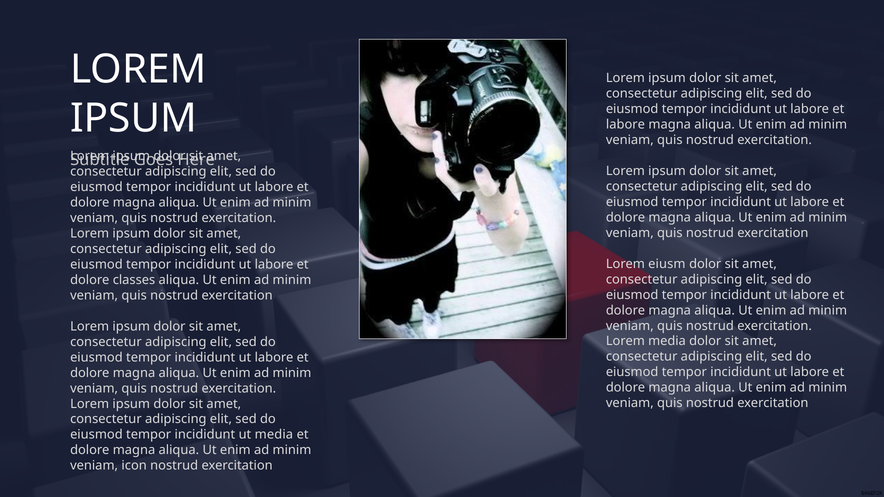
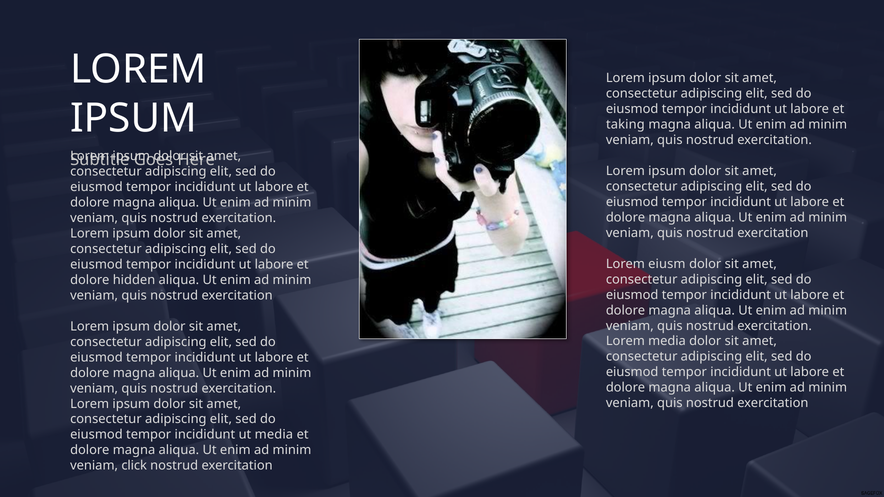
labore at (625, 125): labore -> taking
classes: classes -> hidden
icon: icon -> click
